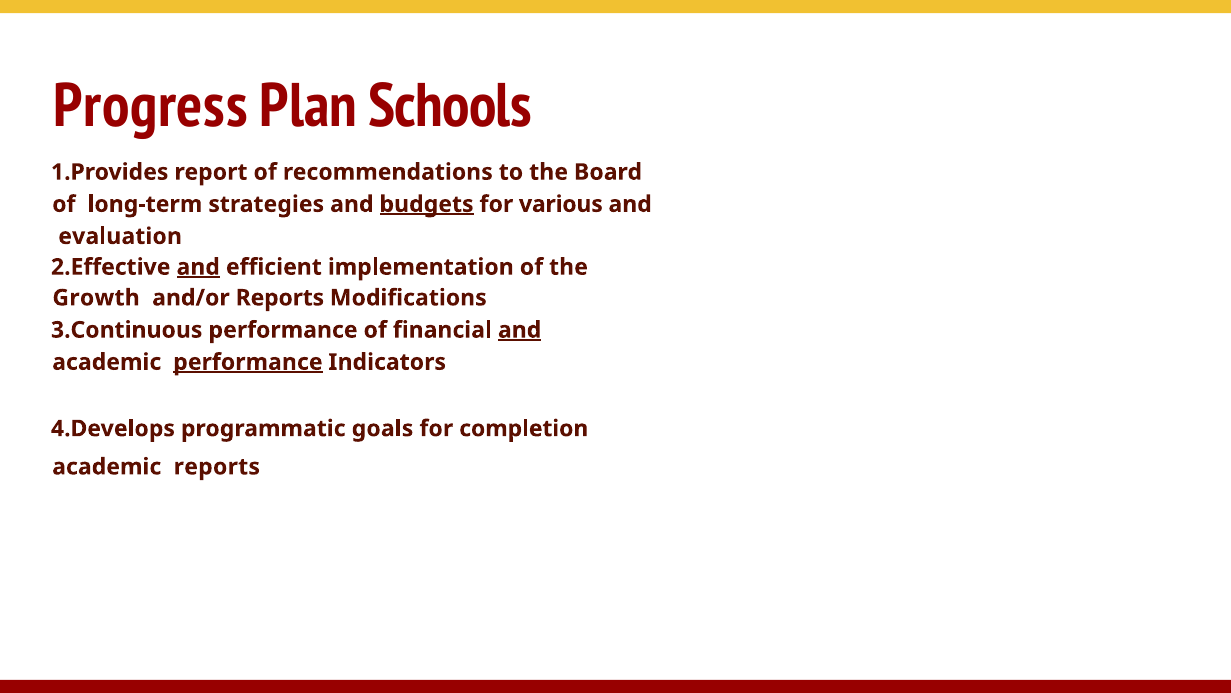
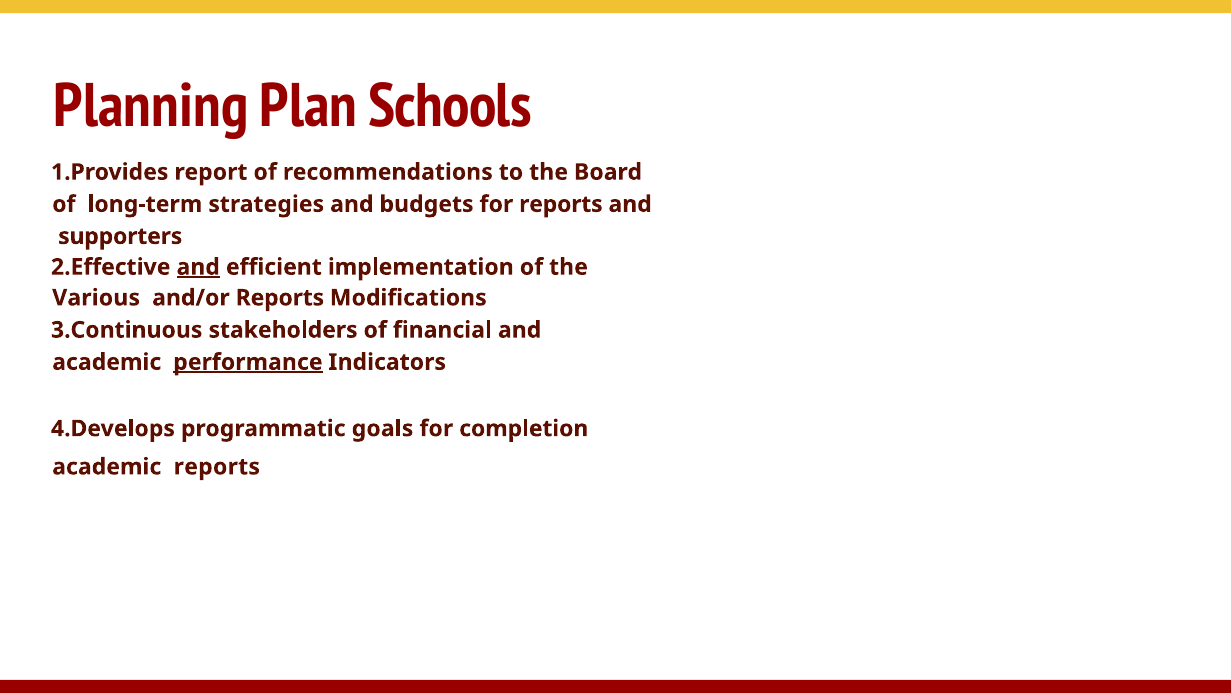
Progress: Progress -> Planning
budgets underline: present -> none
for various: various -> reports
evaluation: evaluation -> supporters
Growth: Growth -> Various
performance at (283, 330): performance -> stakeholders
and at (520, 330) underline: present -> none
